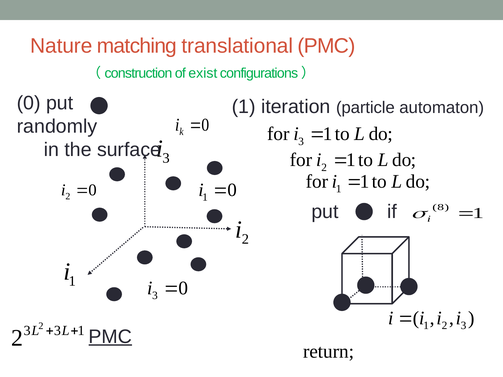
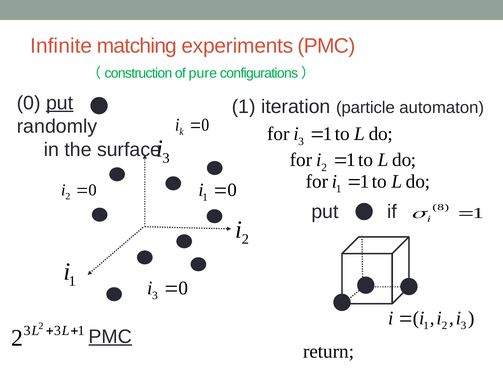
Nature: Nature -> Infinite
translational: translational -> experiments
exist: exist -> pure
put at (60, 103) underline: none -> present
